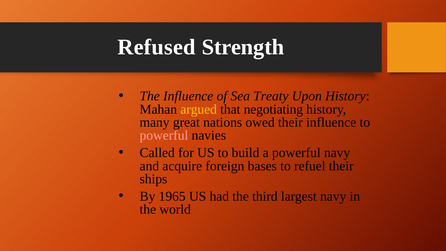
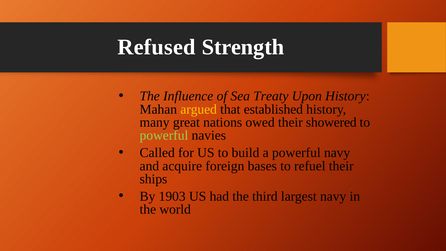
negotiating: negotiating -> established
their influence: influence -> showered
powerful at (164, 135) colour: pink -> light green
1965: 1965 -> 1903
